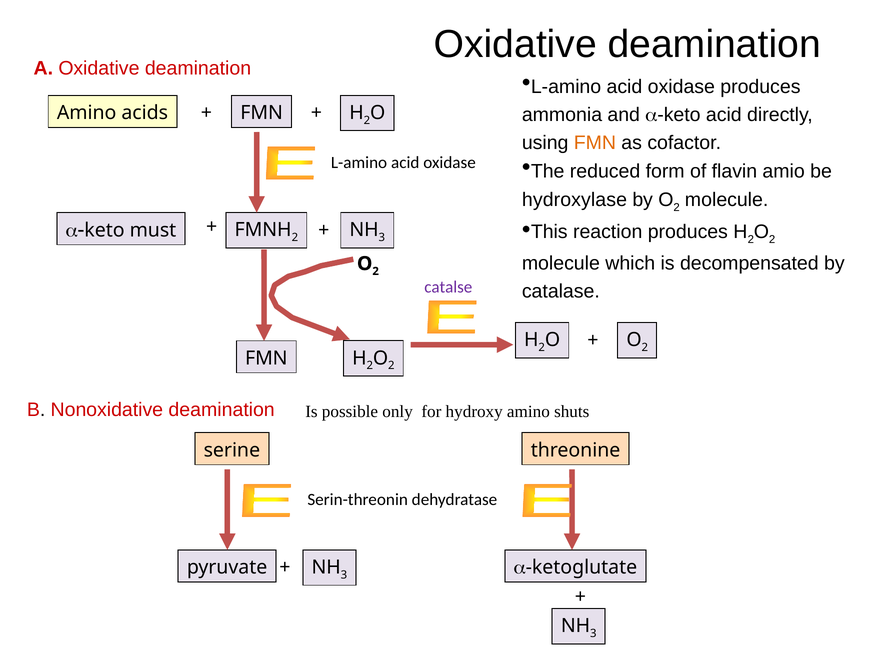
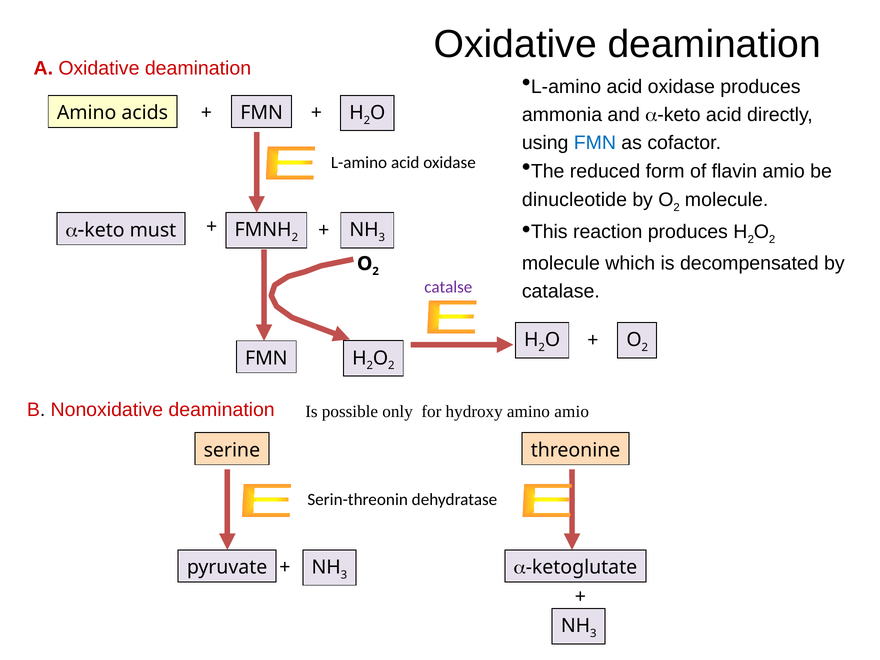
FMN at (595, 143) colour: orange -> blue
hydroxylase: hydroxylase -> dinucleotide
amino shuts: shuts -> amio
